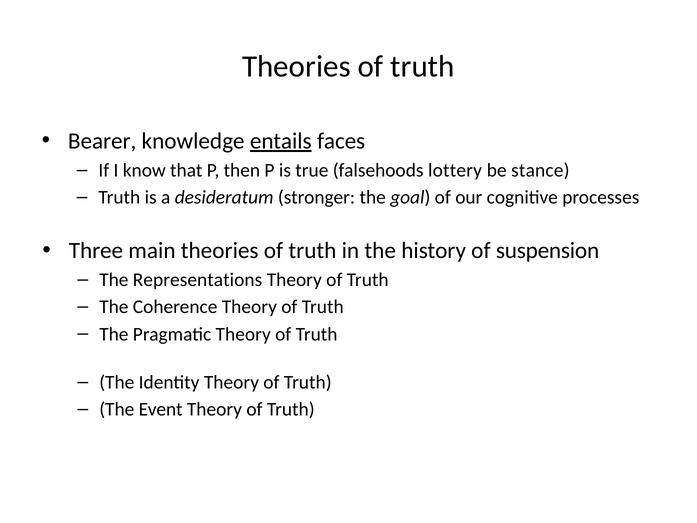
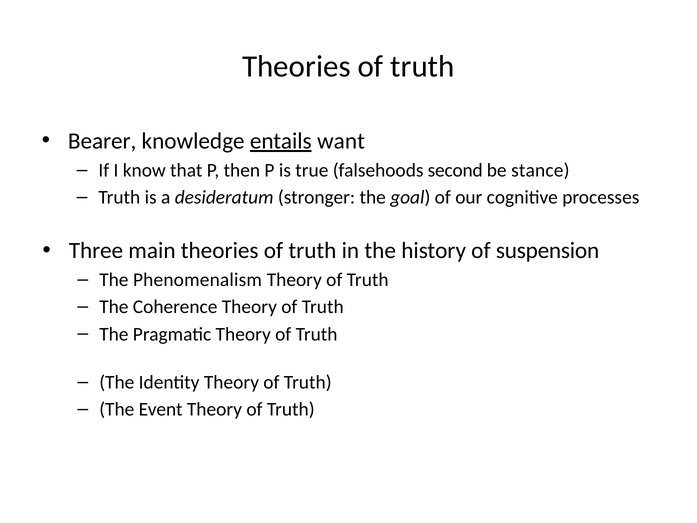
faces: faces -> want
lottery: lottery -> second
Representations: Representations -> Phenomenalism
